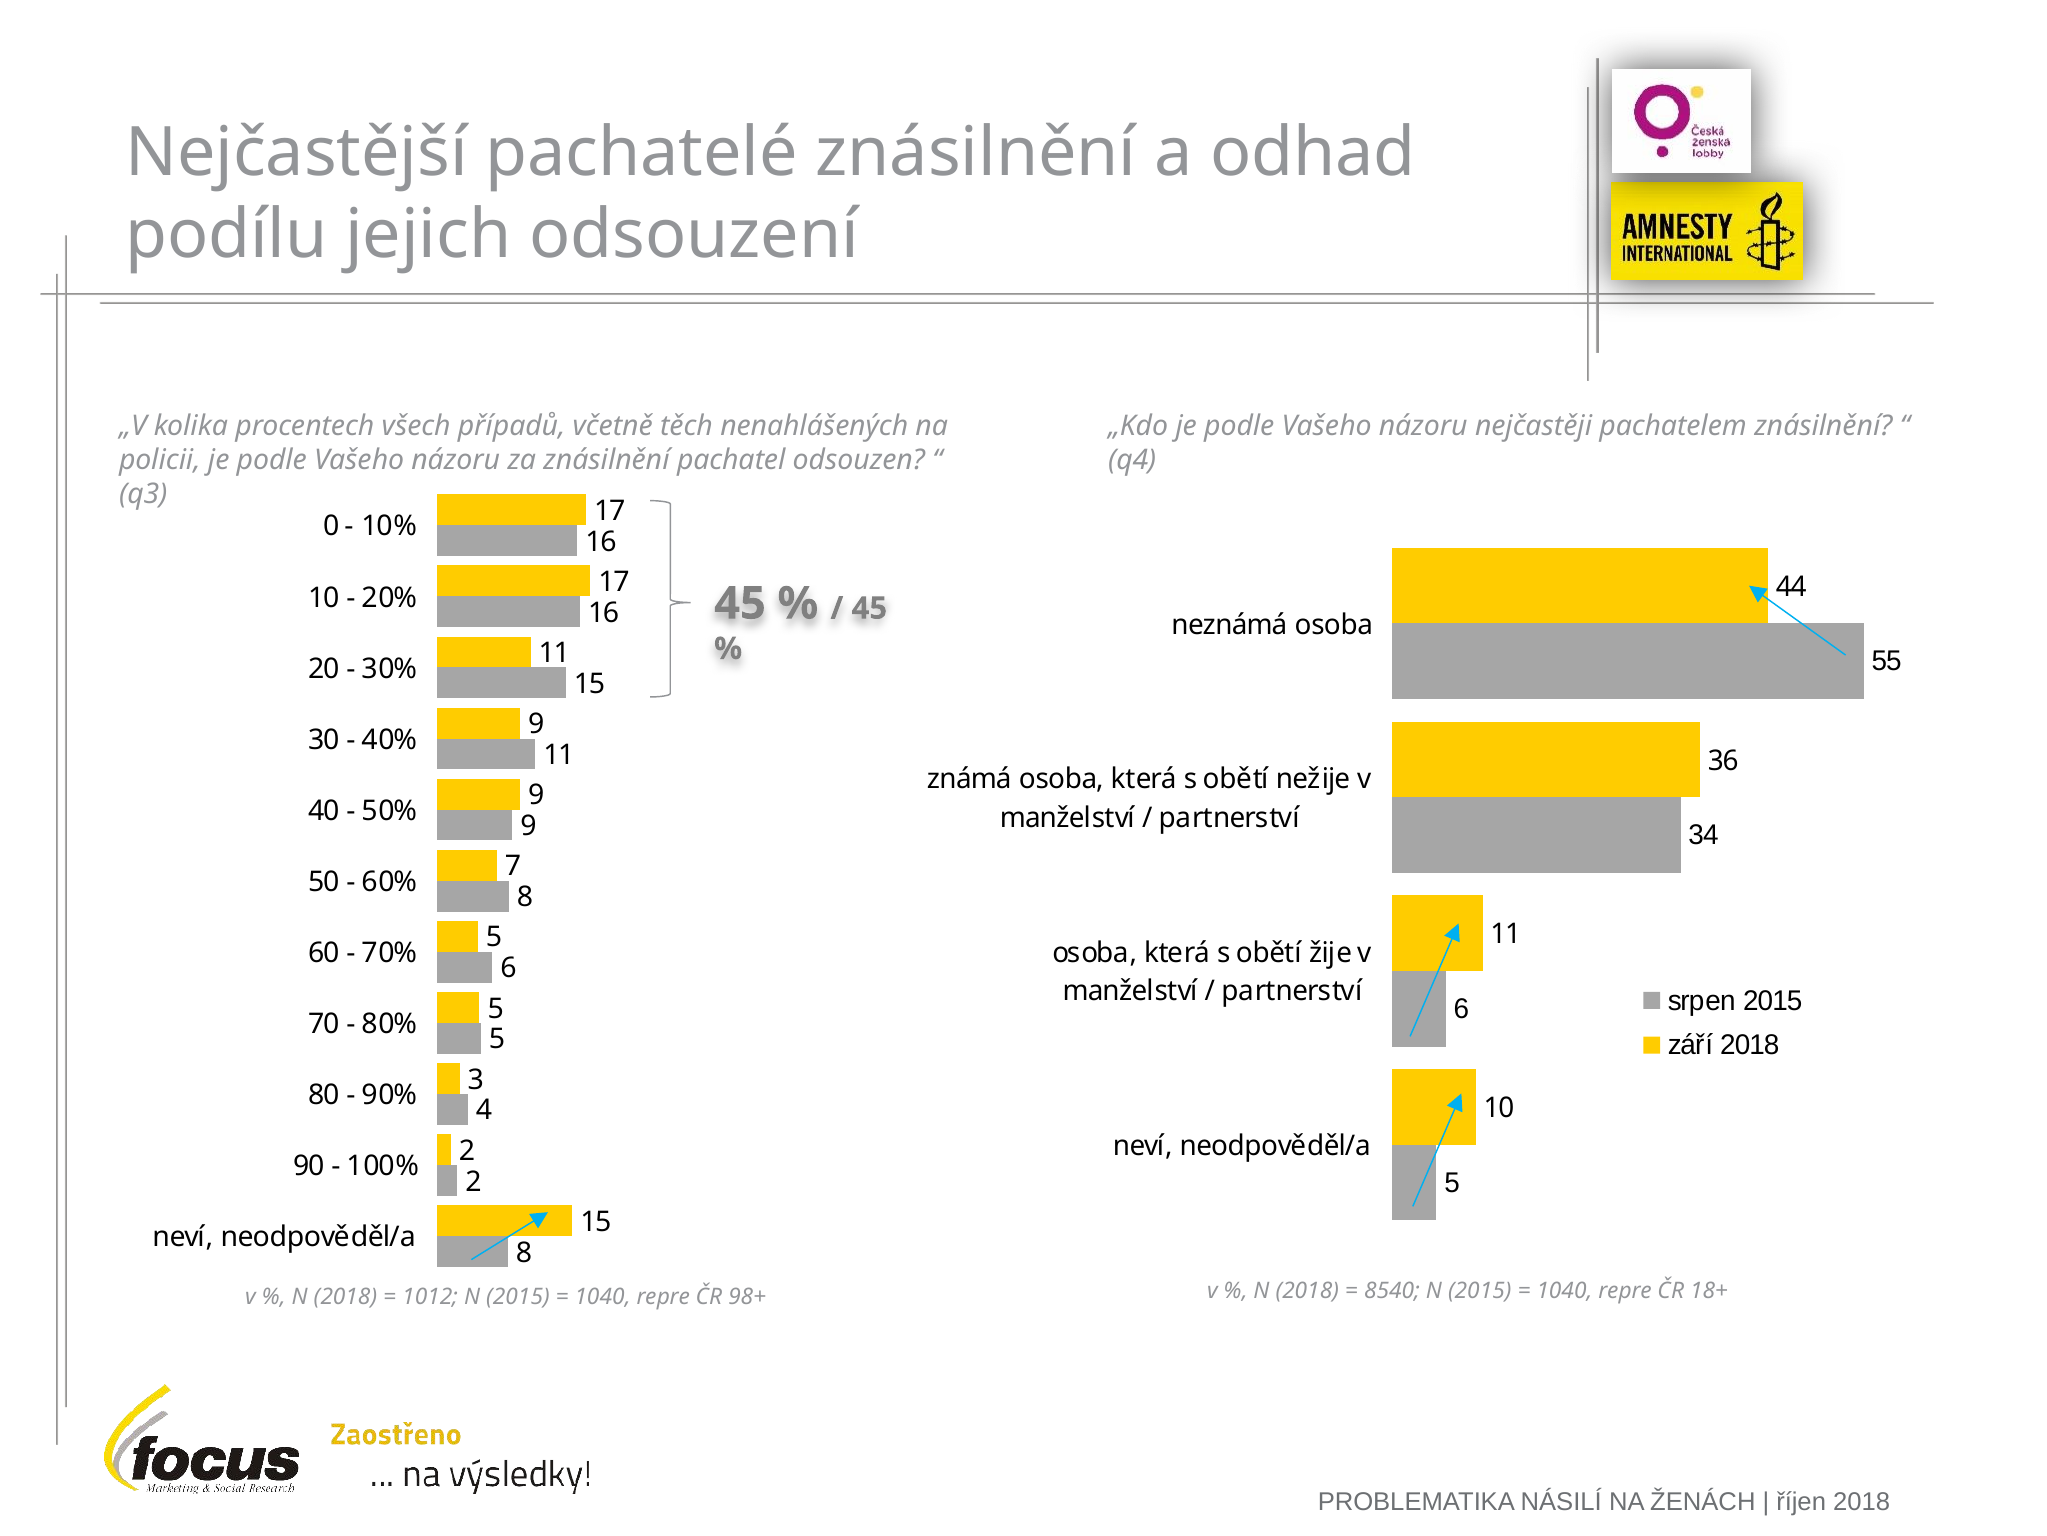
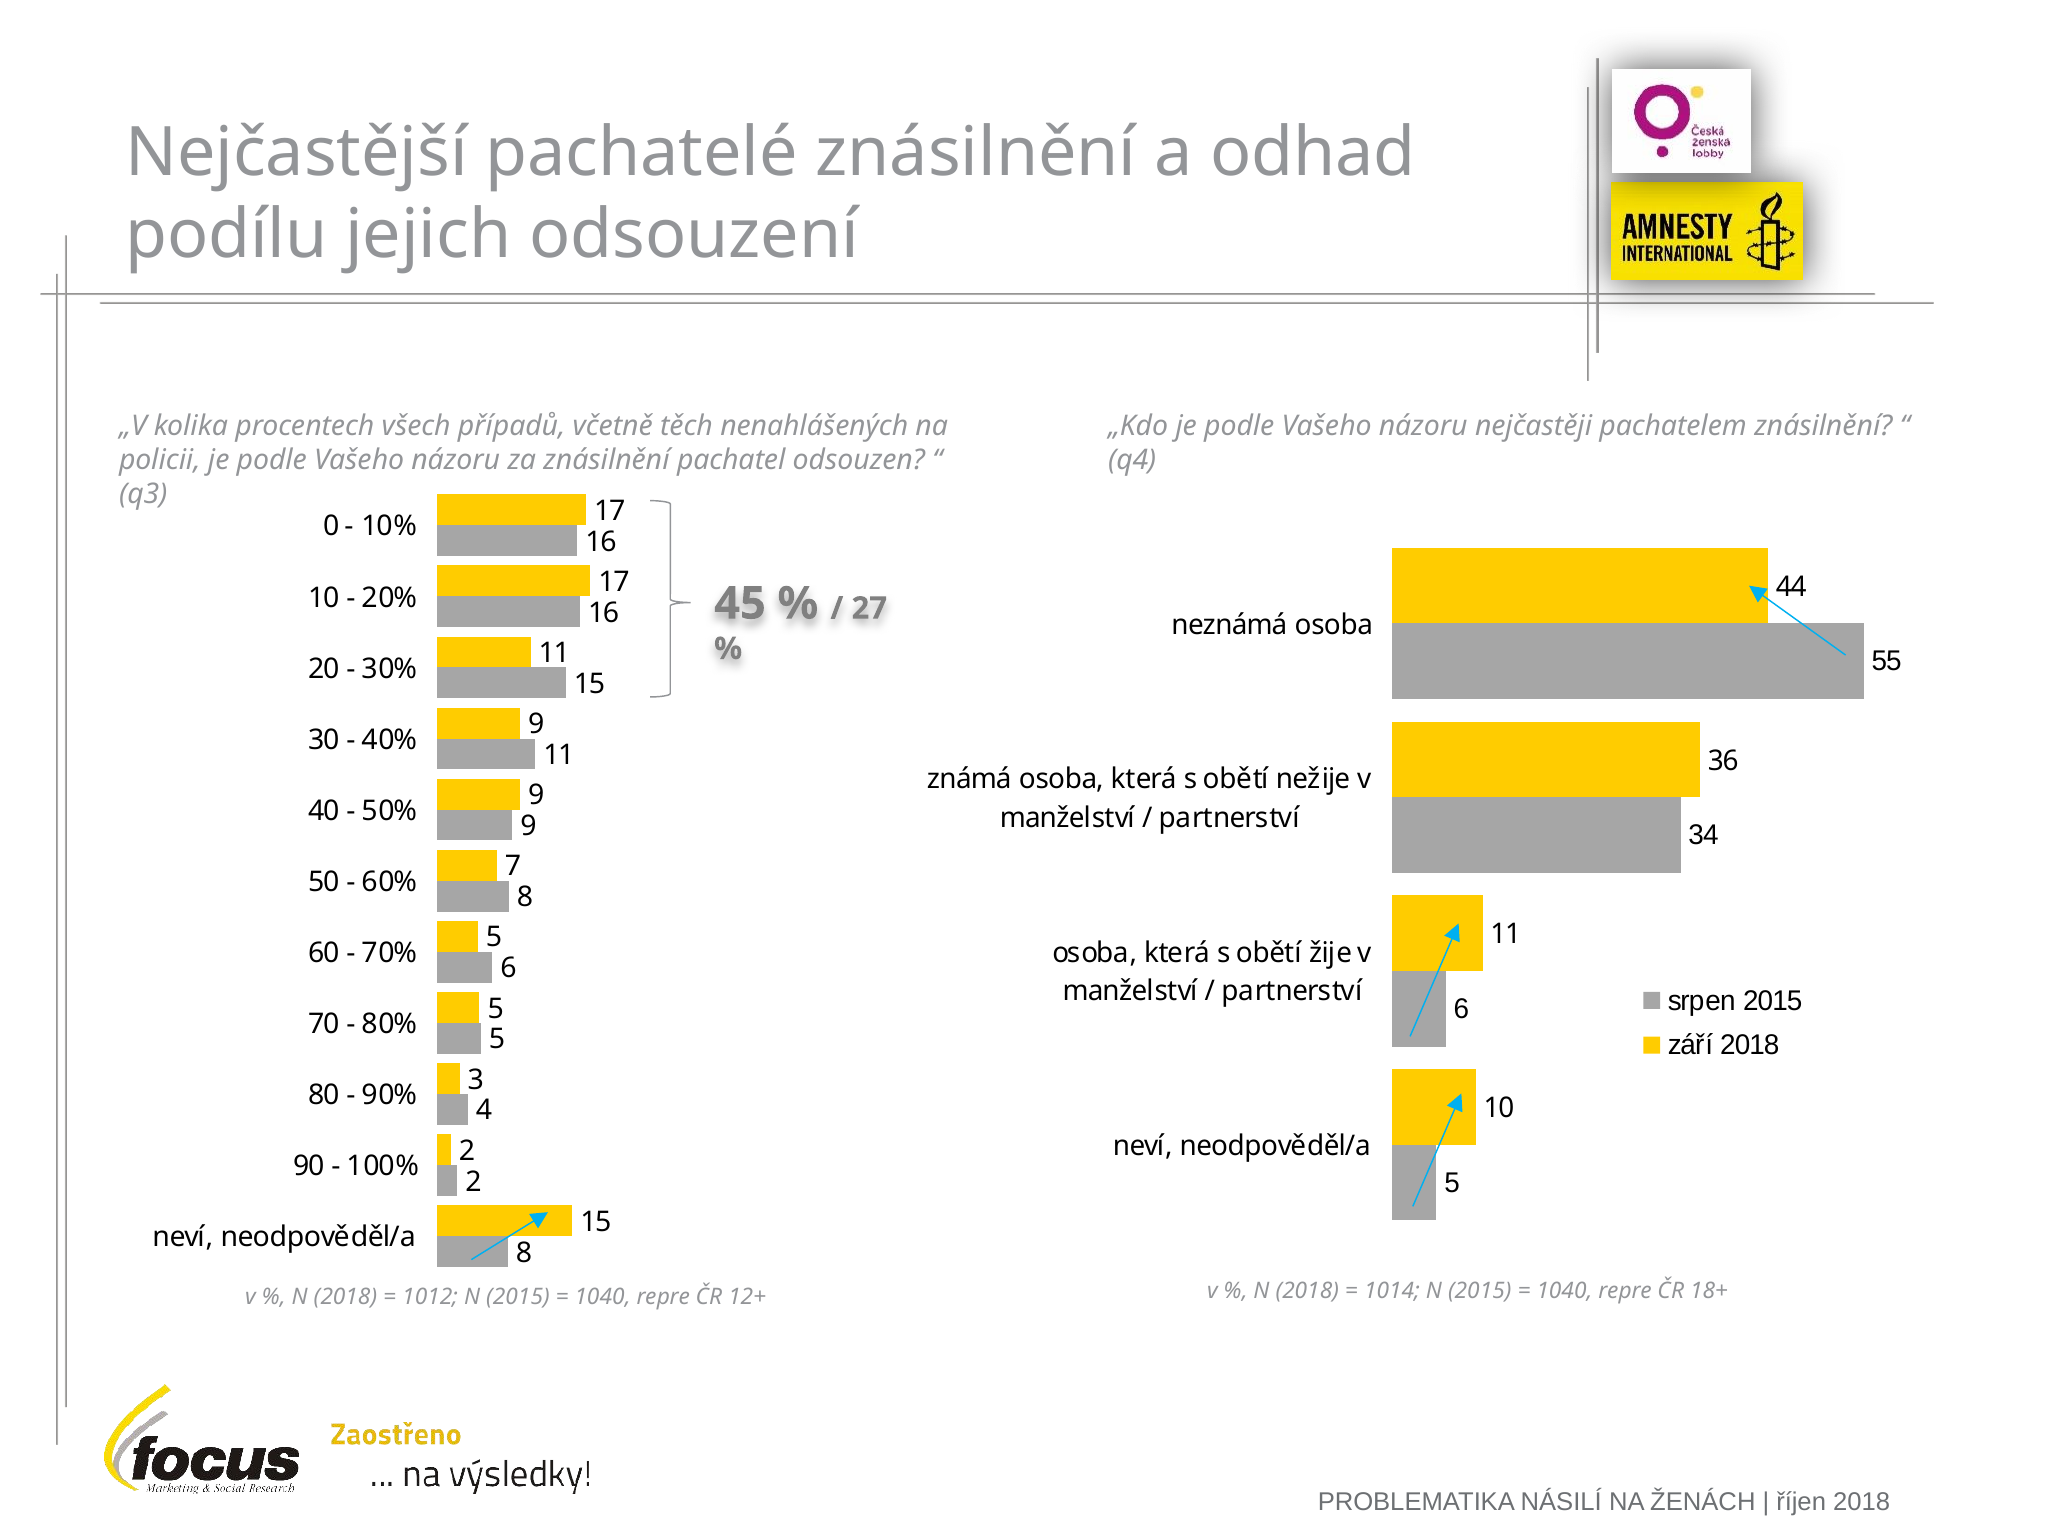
45 at (869, 608): 45 -> 27
8540: 8540 -> 1014
98+: 98+ -> 12+
